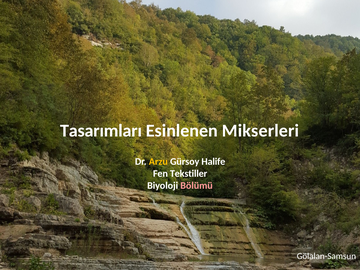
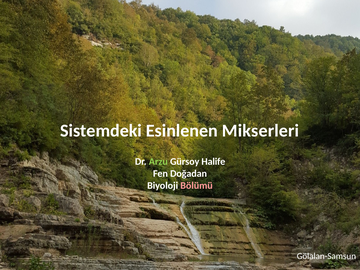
Tasarımları: Tasarımları -> Sistemdeki
Arzu colour: yellow -> light green
Tekstiller: Tekstiller -> Doğadan
